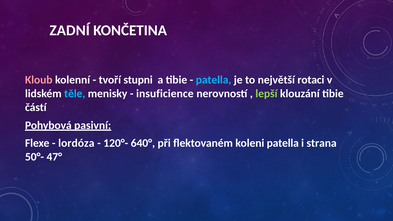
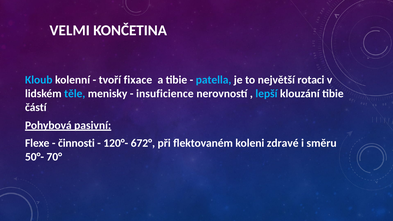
ZADNÍ: ZADNÍ -> VELMI
Kloub colour: pink -> light blue
stupni: stupni -> fixace
lepší colour: light green -> light blue
lordóza: lordóza -> činnosti
640°: 640° -> 672°
koleni patella: patella -> zdravé
strana: strana -> směru
47°: 47° -> 70°
